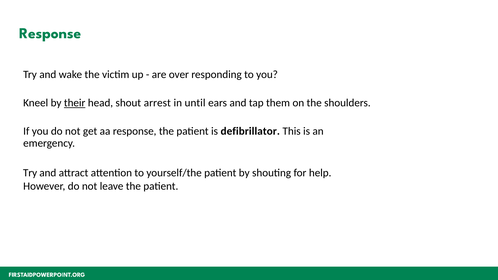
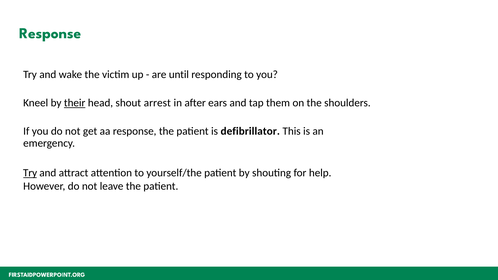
over: over -> until
until: until -> after
Try at (30, 173) underline: none -> present
